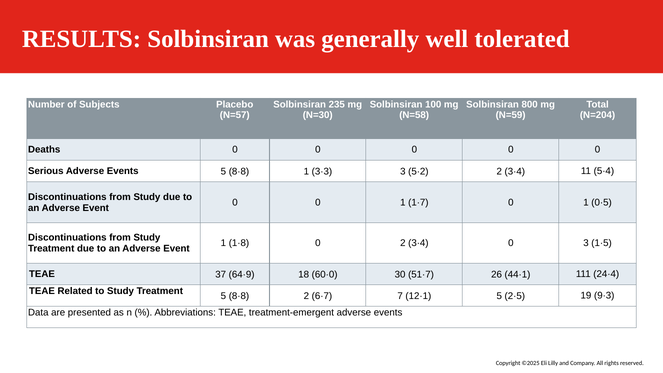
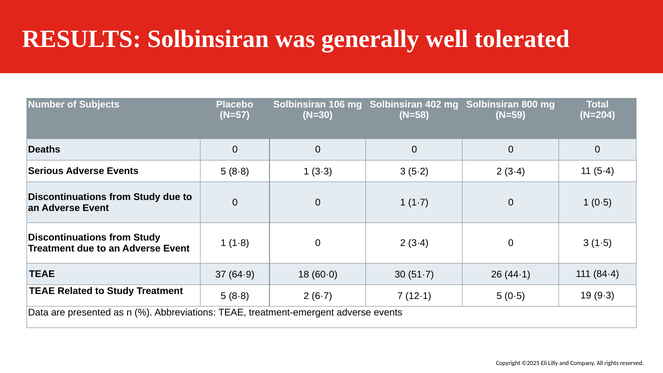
235: 235 -> 106
100: 100 -> 402
24·4: 24·4 -> 84·4
5 2·5: 2·5 -> 0·5
